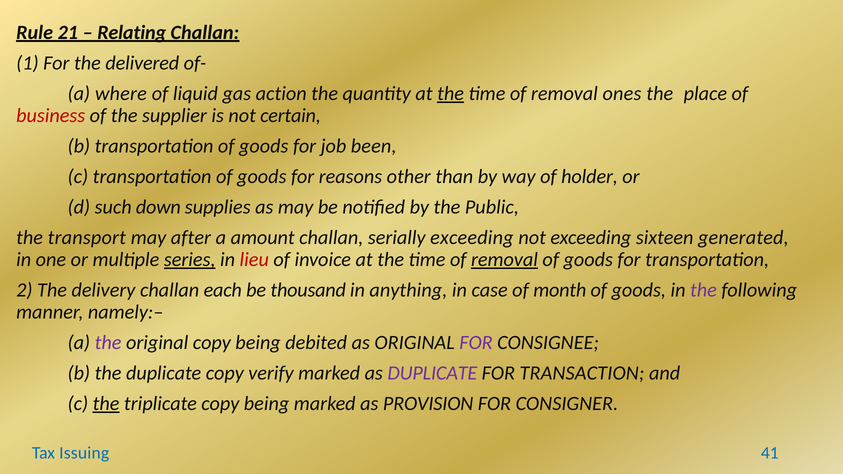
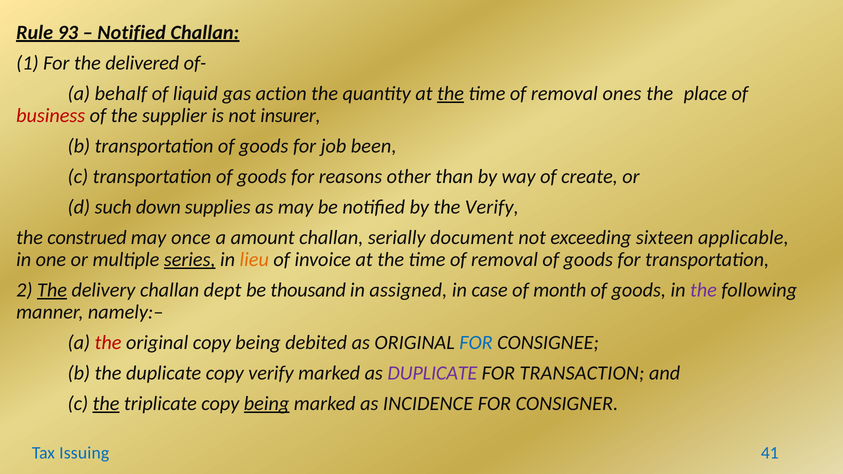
21: 21 -> 93
Relating at (132, 32): Relating -> Notified
where: where -> behalf
certain: certain -> insurer
holder: holder -> create
the Public: Public -> Verify
transport: transport -> construed
after: after -> once
serially exceeding: exceeding -> document
generated: generated -> applicable
lieu colour: red -> orange
removal at (505, 260) underline: present -> none
The at (52, 290) underline: none -> present
each: each -> dept
anything: anything -> assigned
the at (108, 343) colour: purple -> red
FOR at (476, 343) colour: purple -> blue
being at (267, 404) underline: none -> present
PROVISION: PROVISION -> INCIDENCE
